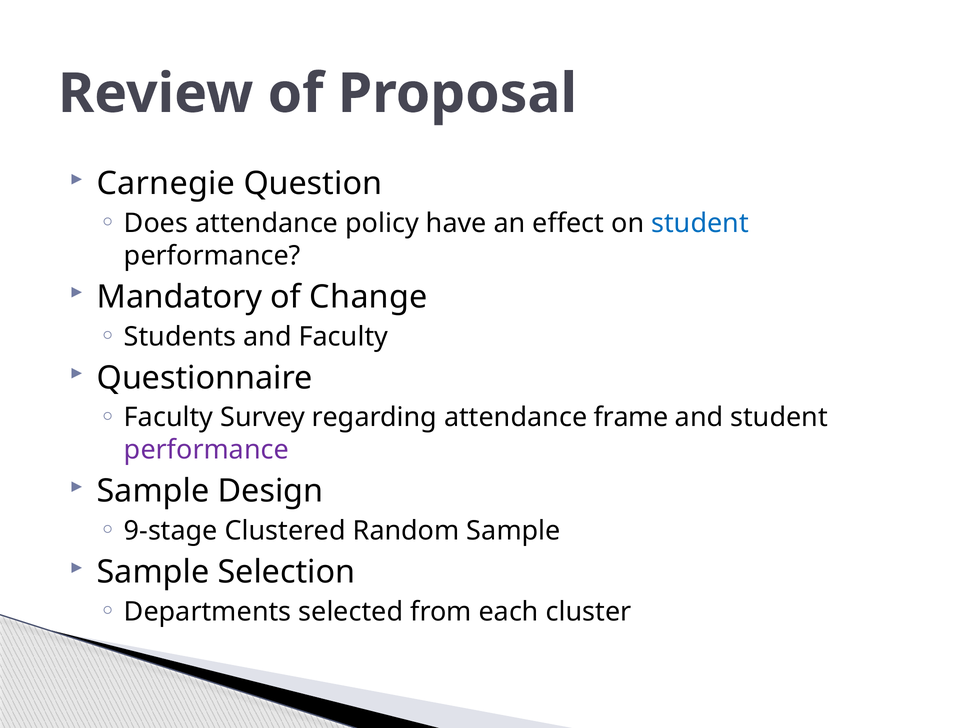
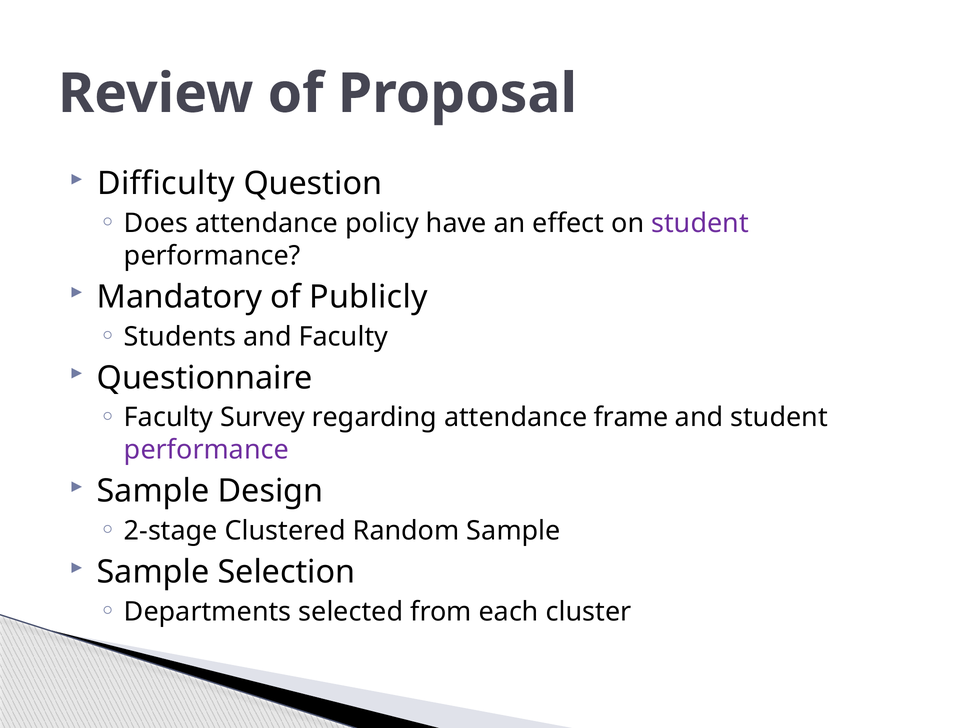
Carnegie: Carnegie -> Difficulty
student at (700, 223) colour: blue -> purple
Change: Change -> Publicly
9-stage: 9-stage -> 2-stage
